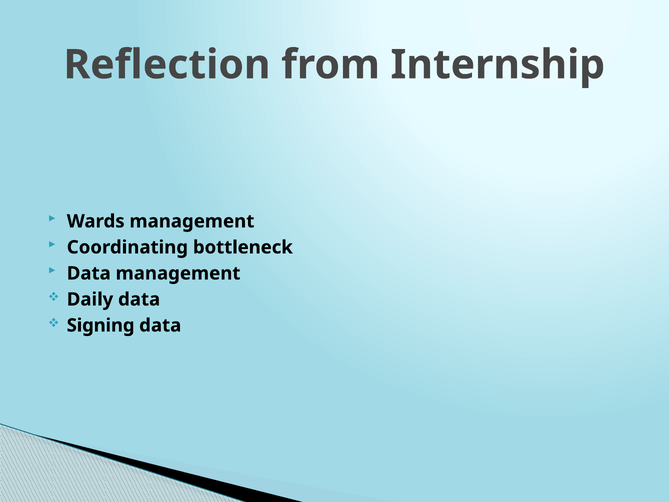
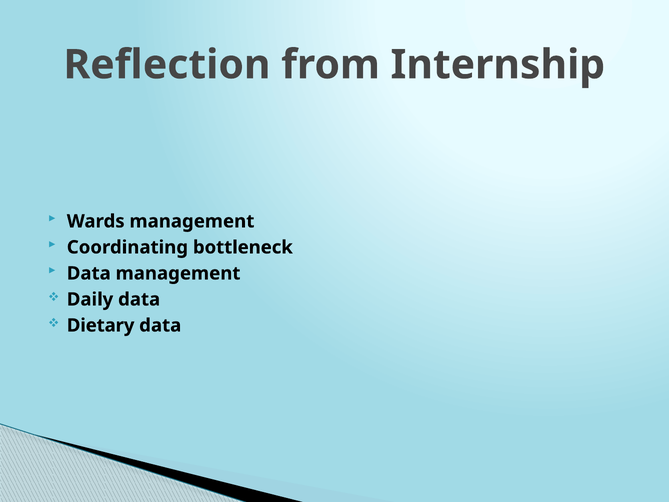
Signing: Signing -> Dietary
